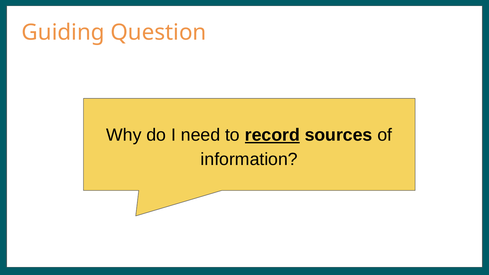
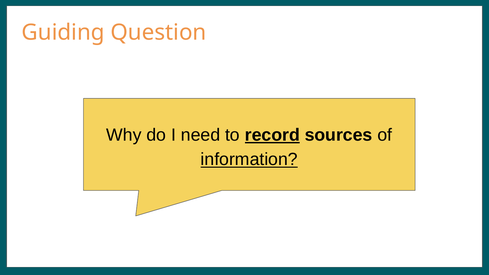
information underline: none -> present
